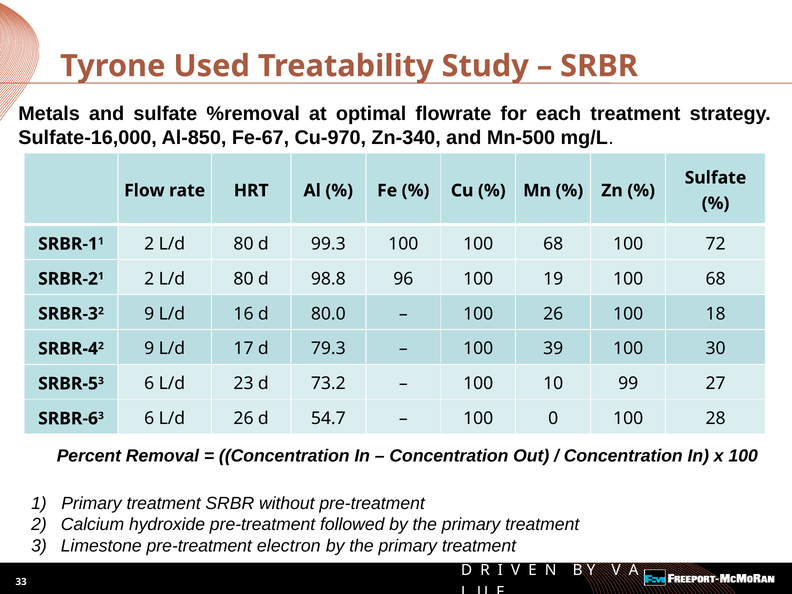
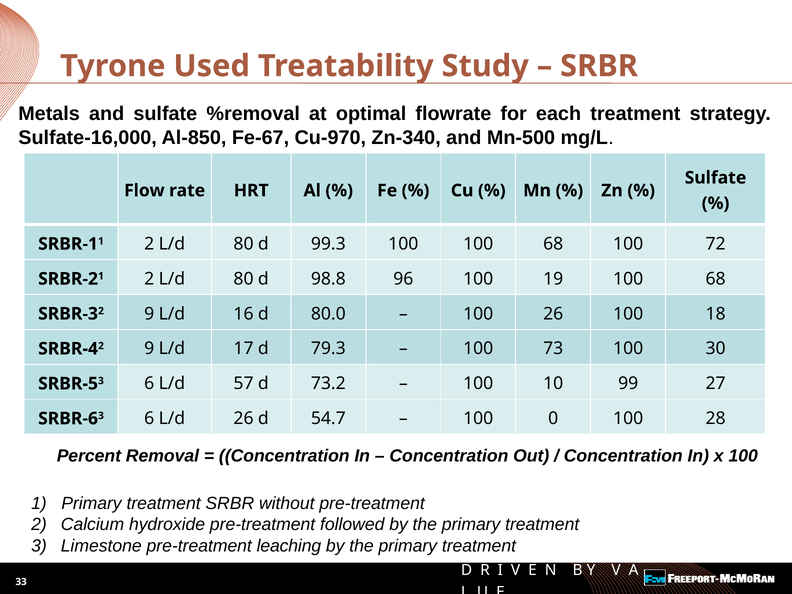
39: 39 -> 73
23: 23 -> 57
electron: electron -> leaching
